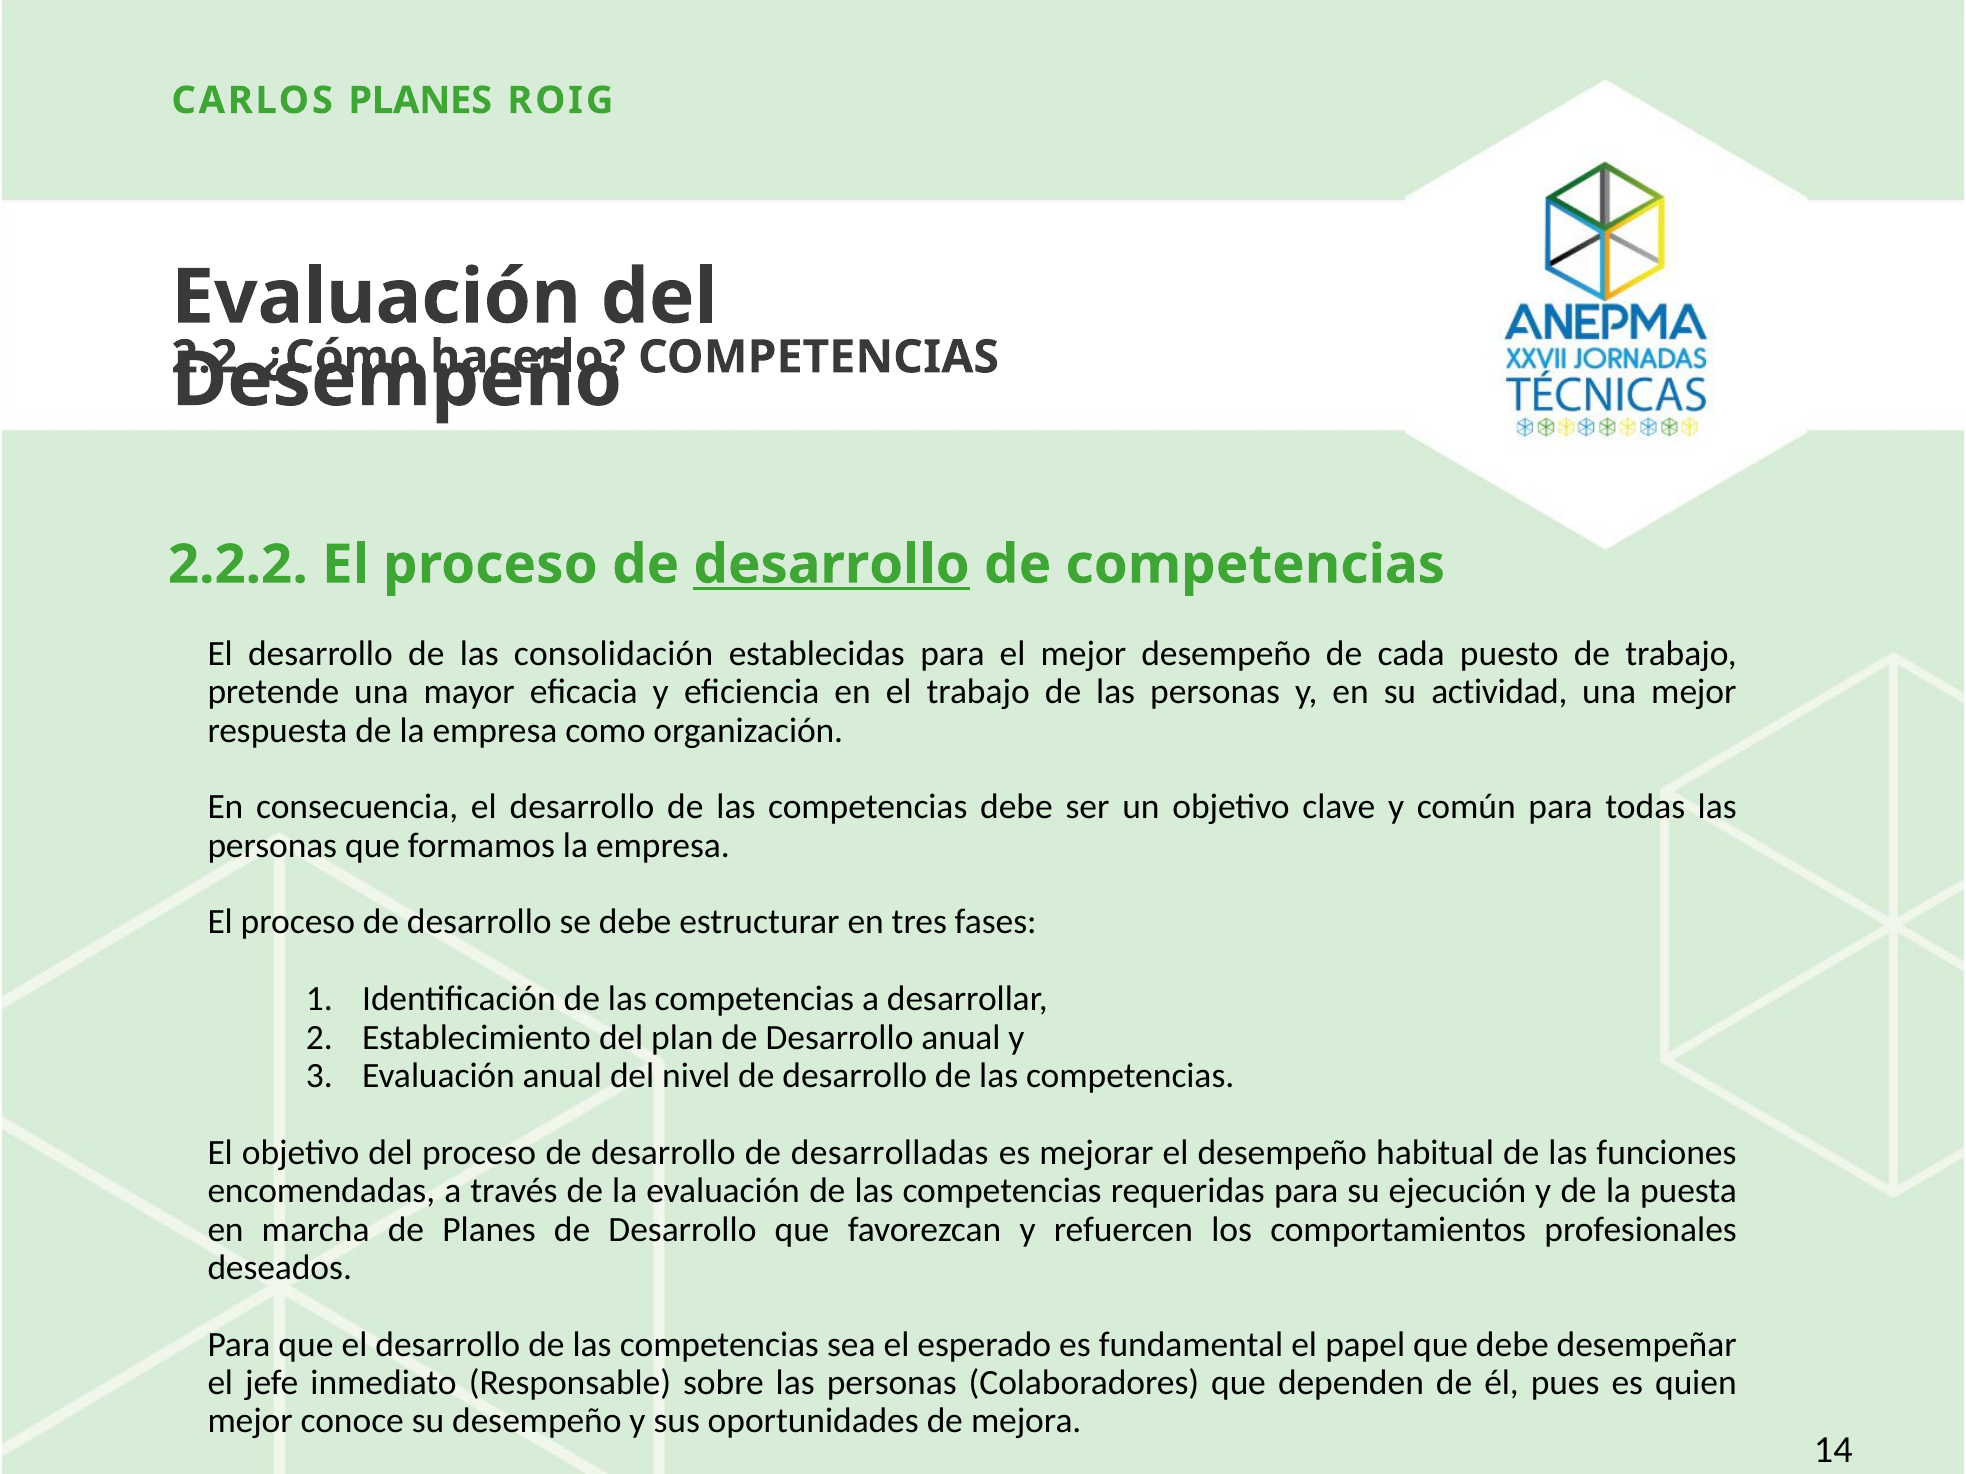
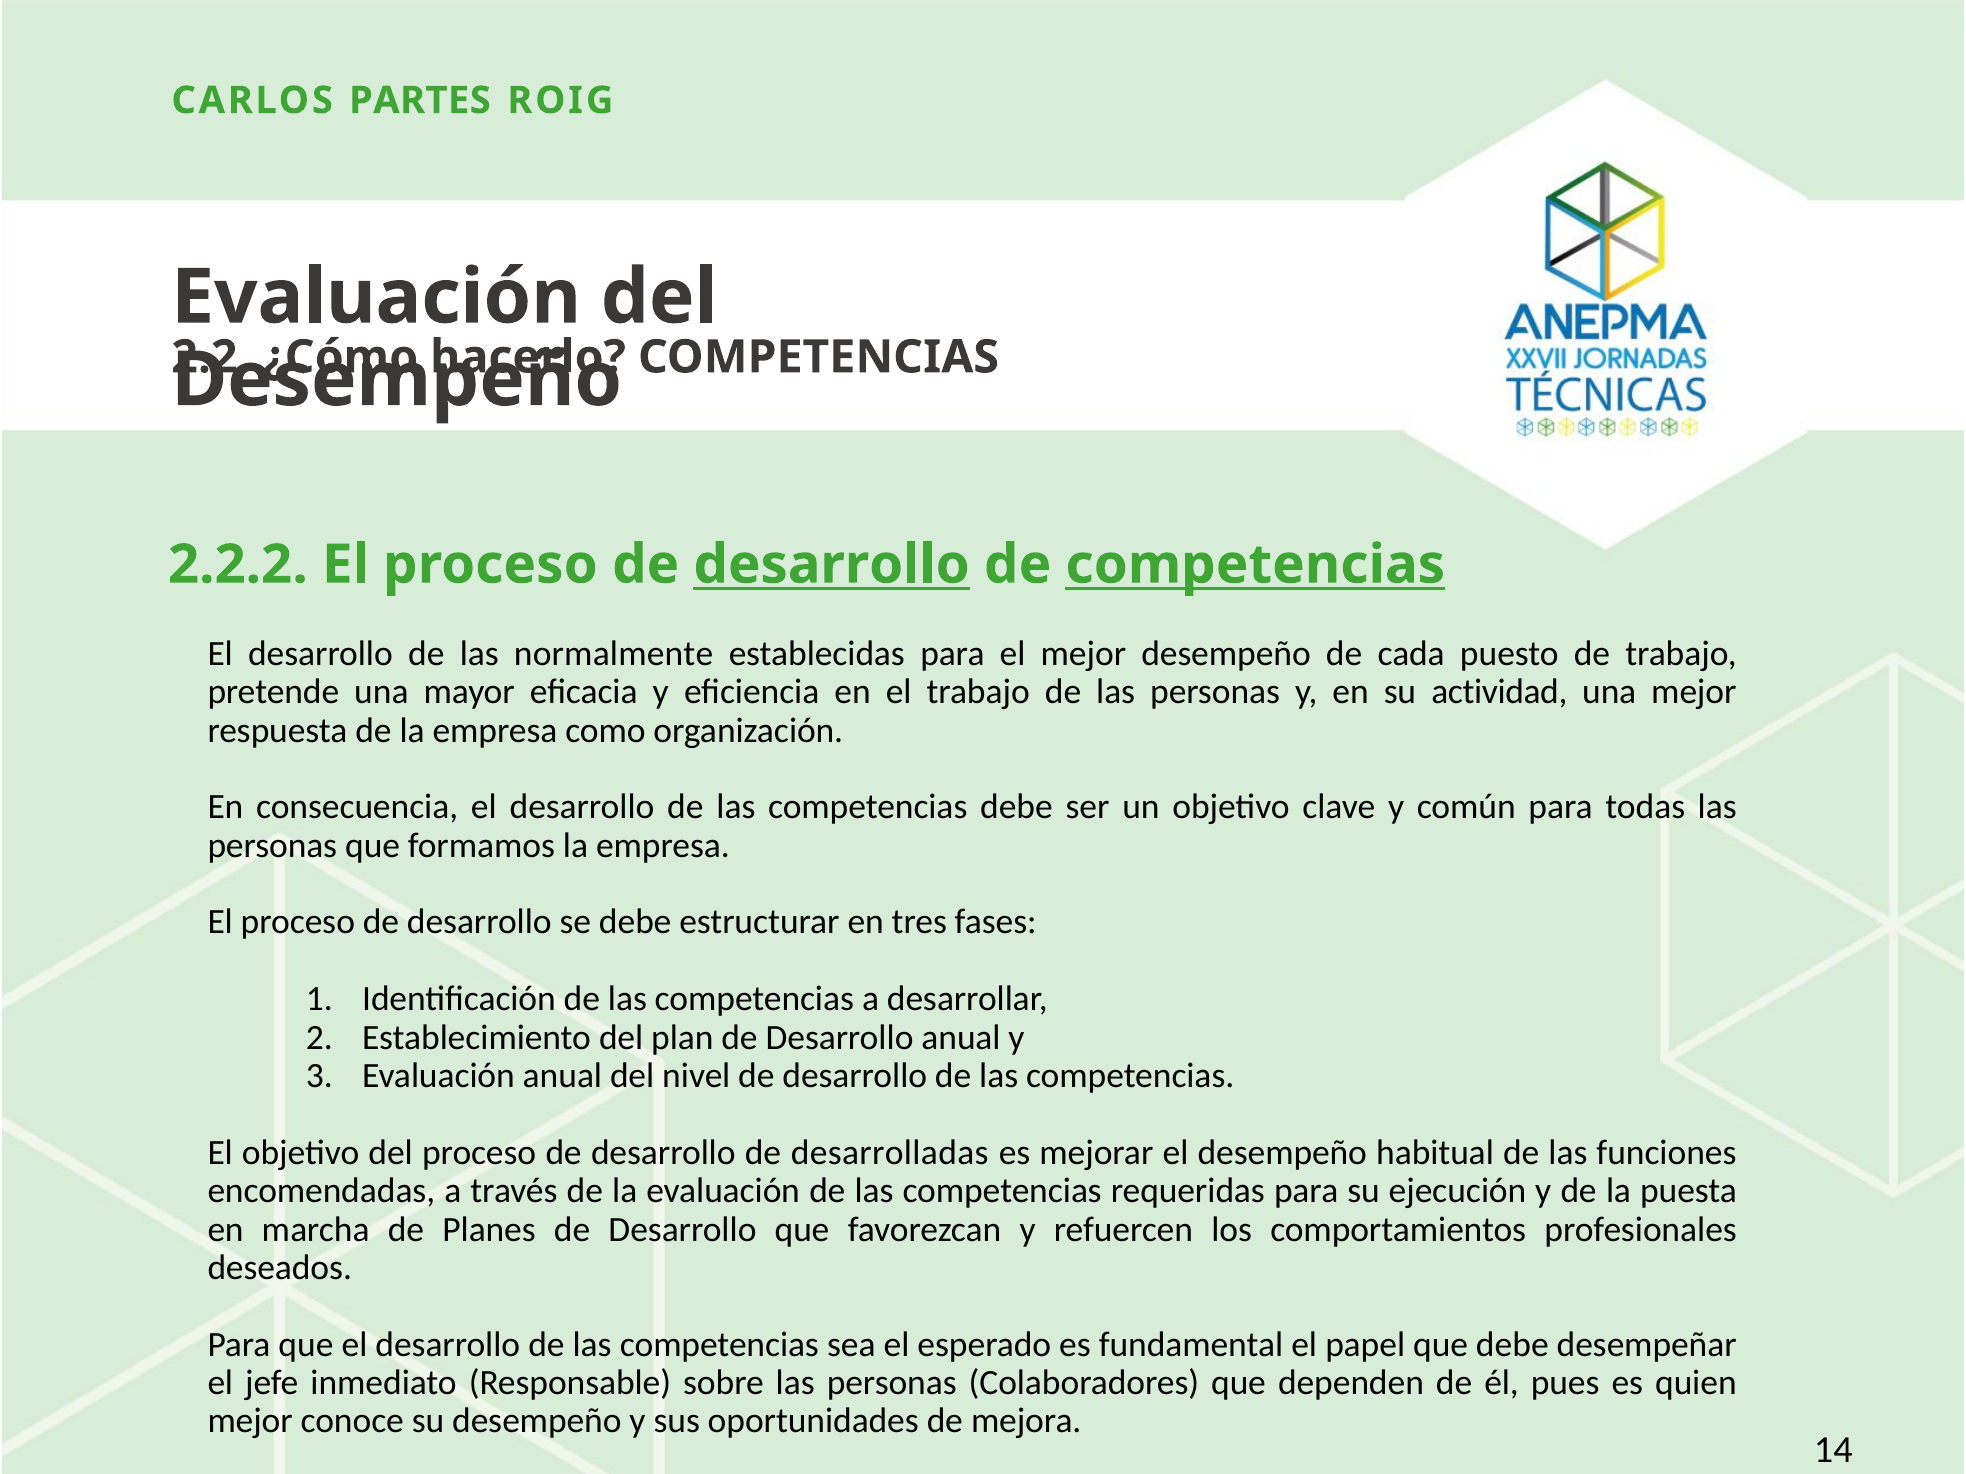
CARLOS PLANES: PLANES -> PARTES
competencias at (1255, 565) underline: none -> present
consolidación: consolidación -> normalmente
